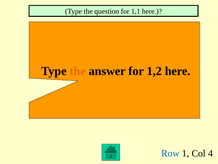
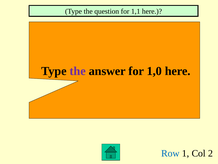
the at (78, 71) colour: orange -> purple
1,2: 1,2 -> 1,0
4: 4 -> 2
